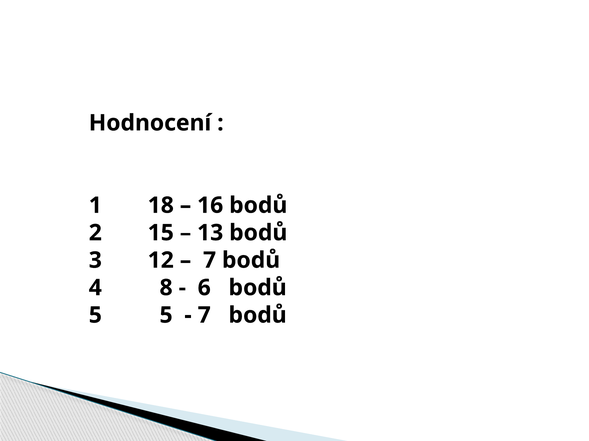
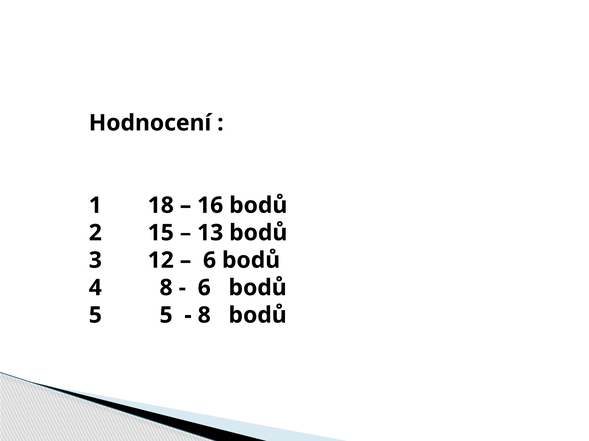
7 at (210, 261): 7 -> 6
7 at (204, 316): 7 -> 8
